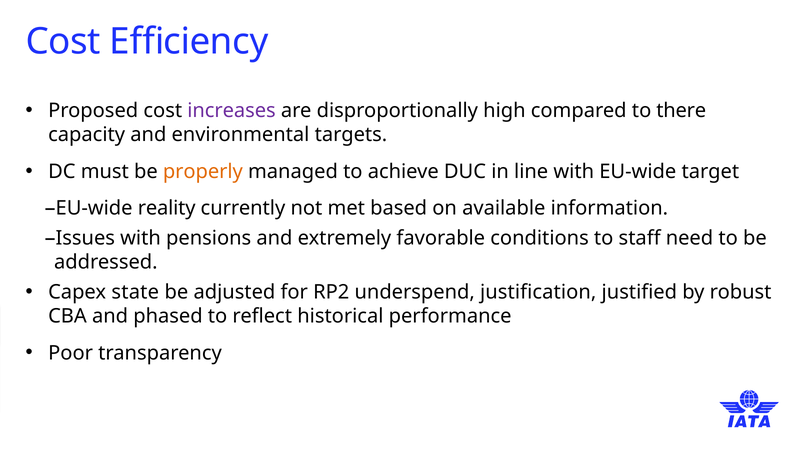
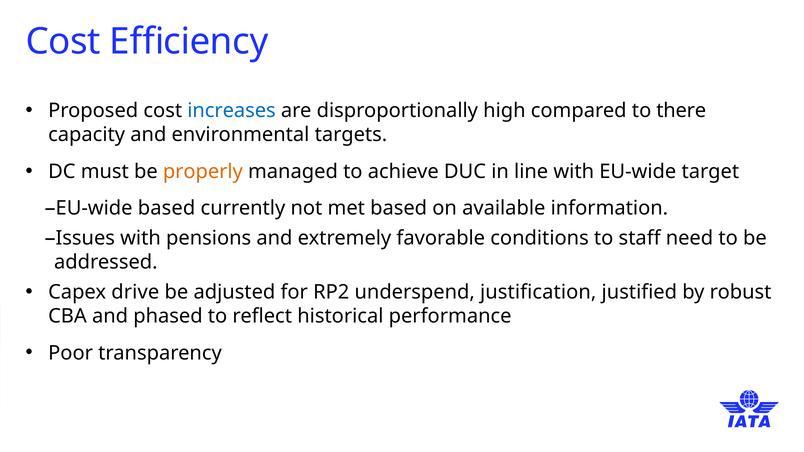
increases colour: purple -> blue
EU-wide reality: reality -> based
state: state -> drive
